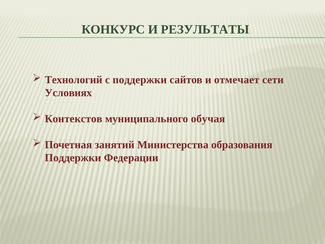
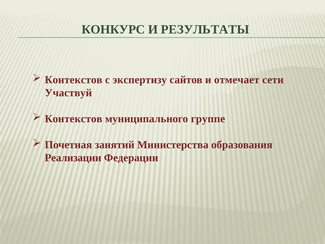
Технологий at (74, 80): Технологий -> Контекстов
с поддержки: поддержки -> экспертизу
Условиях: Условиях -> Участвуй
обучая: обучая -> группе
Поддержки at (73, 158): Поддержки -> Реализации
